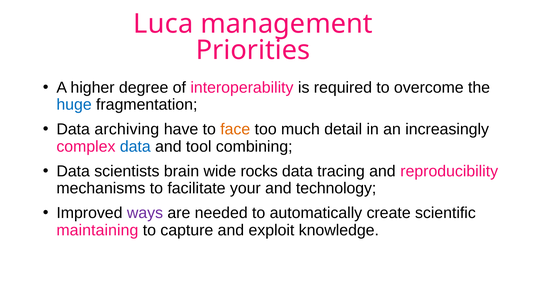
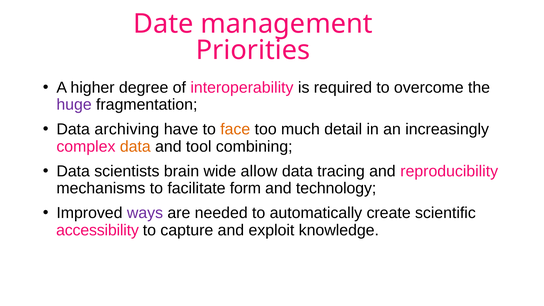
Luca: Luca -> Date
huge colour: blue -> purple
data at (135, 146) colour: blue -> orange
rocks: rocks -> allow
your: your -> form
maintaining: maintaining -> accessibility
